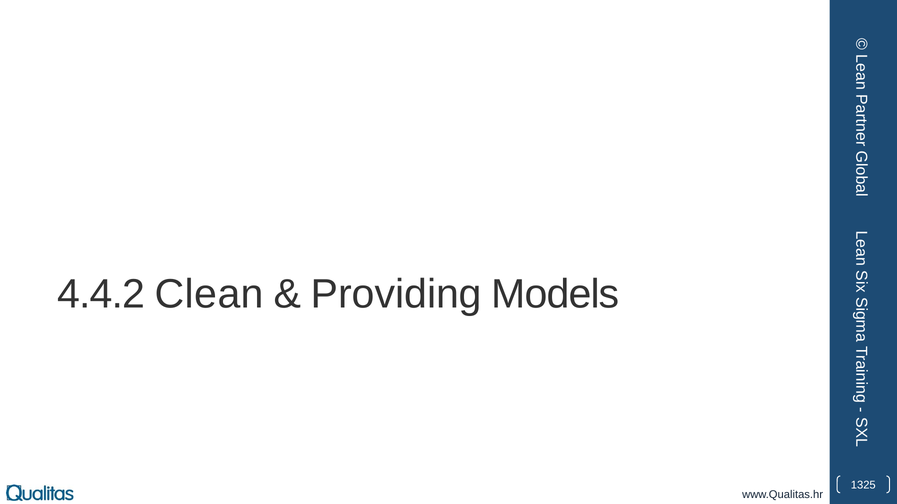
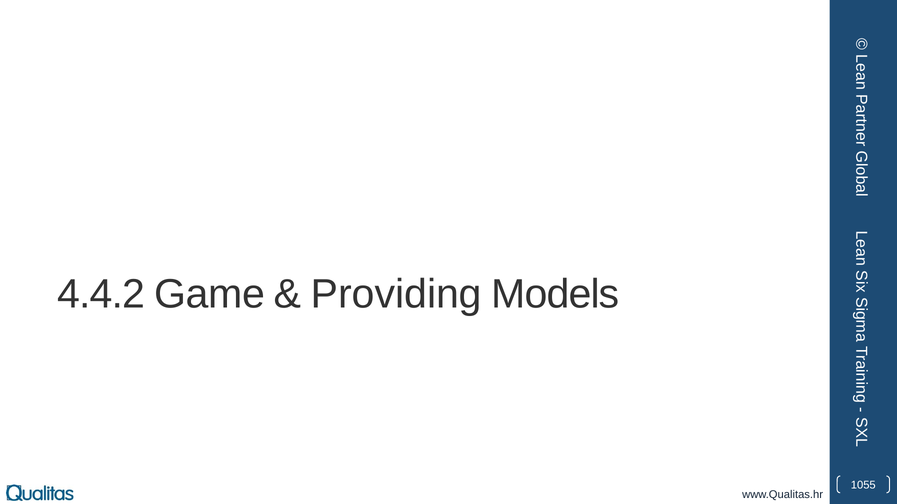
Clean: Clean -> Game
1325: 1325 -> 1055
